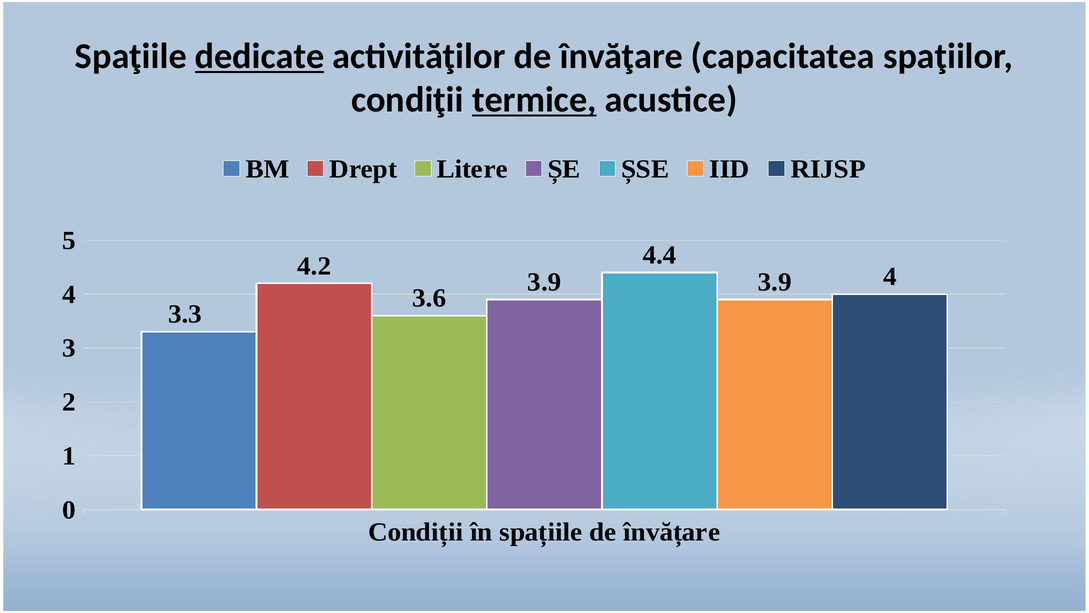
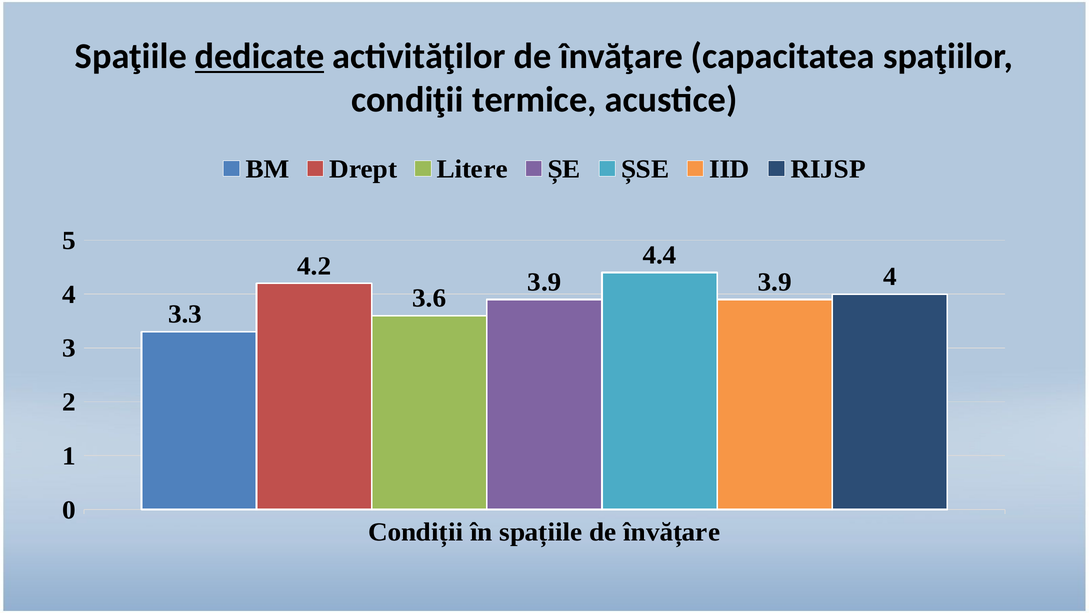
termice underline: present -> none
